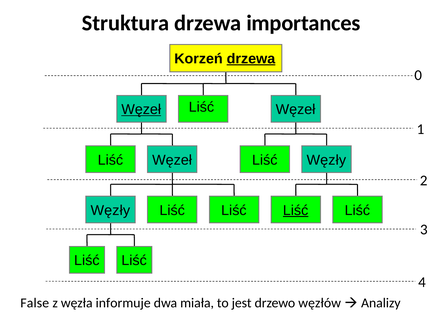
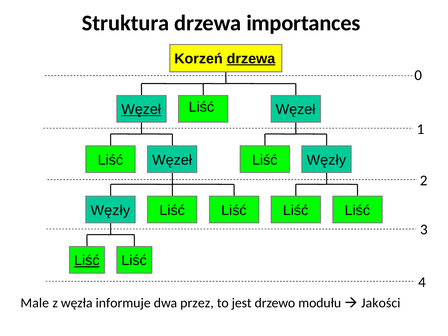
Liść at (296, 210) underline: present -> none
Liść at (87, 261) underline: none -> present
False: False -> Male
miała: miała -> przez
węzłów: węzłów -> modułu
Analizy: Analizy -> Jakości
